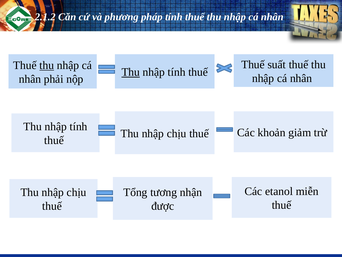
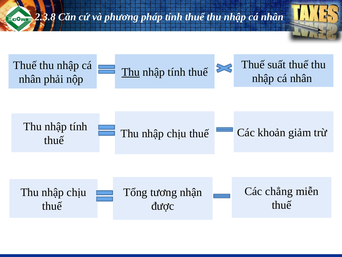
2.1.2: 2.1.2 -> 2.3.8
thu at (47, 65) underline: present -> none
etanol: etanol -> chẳng
